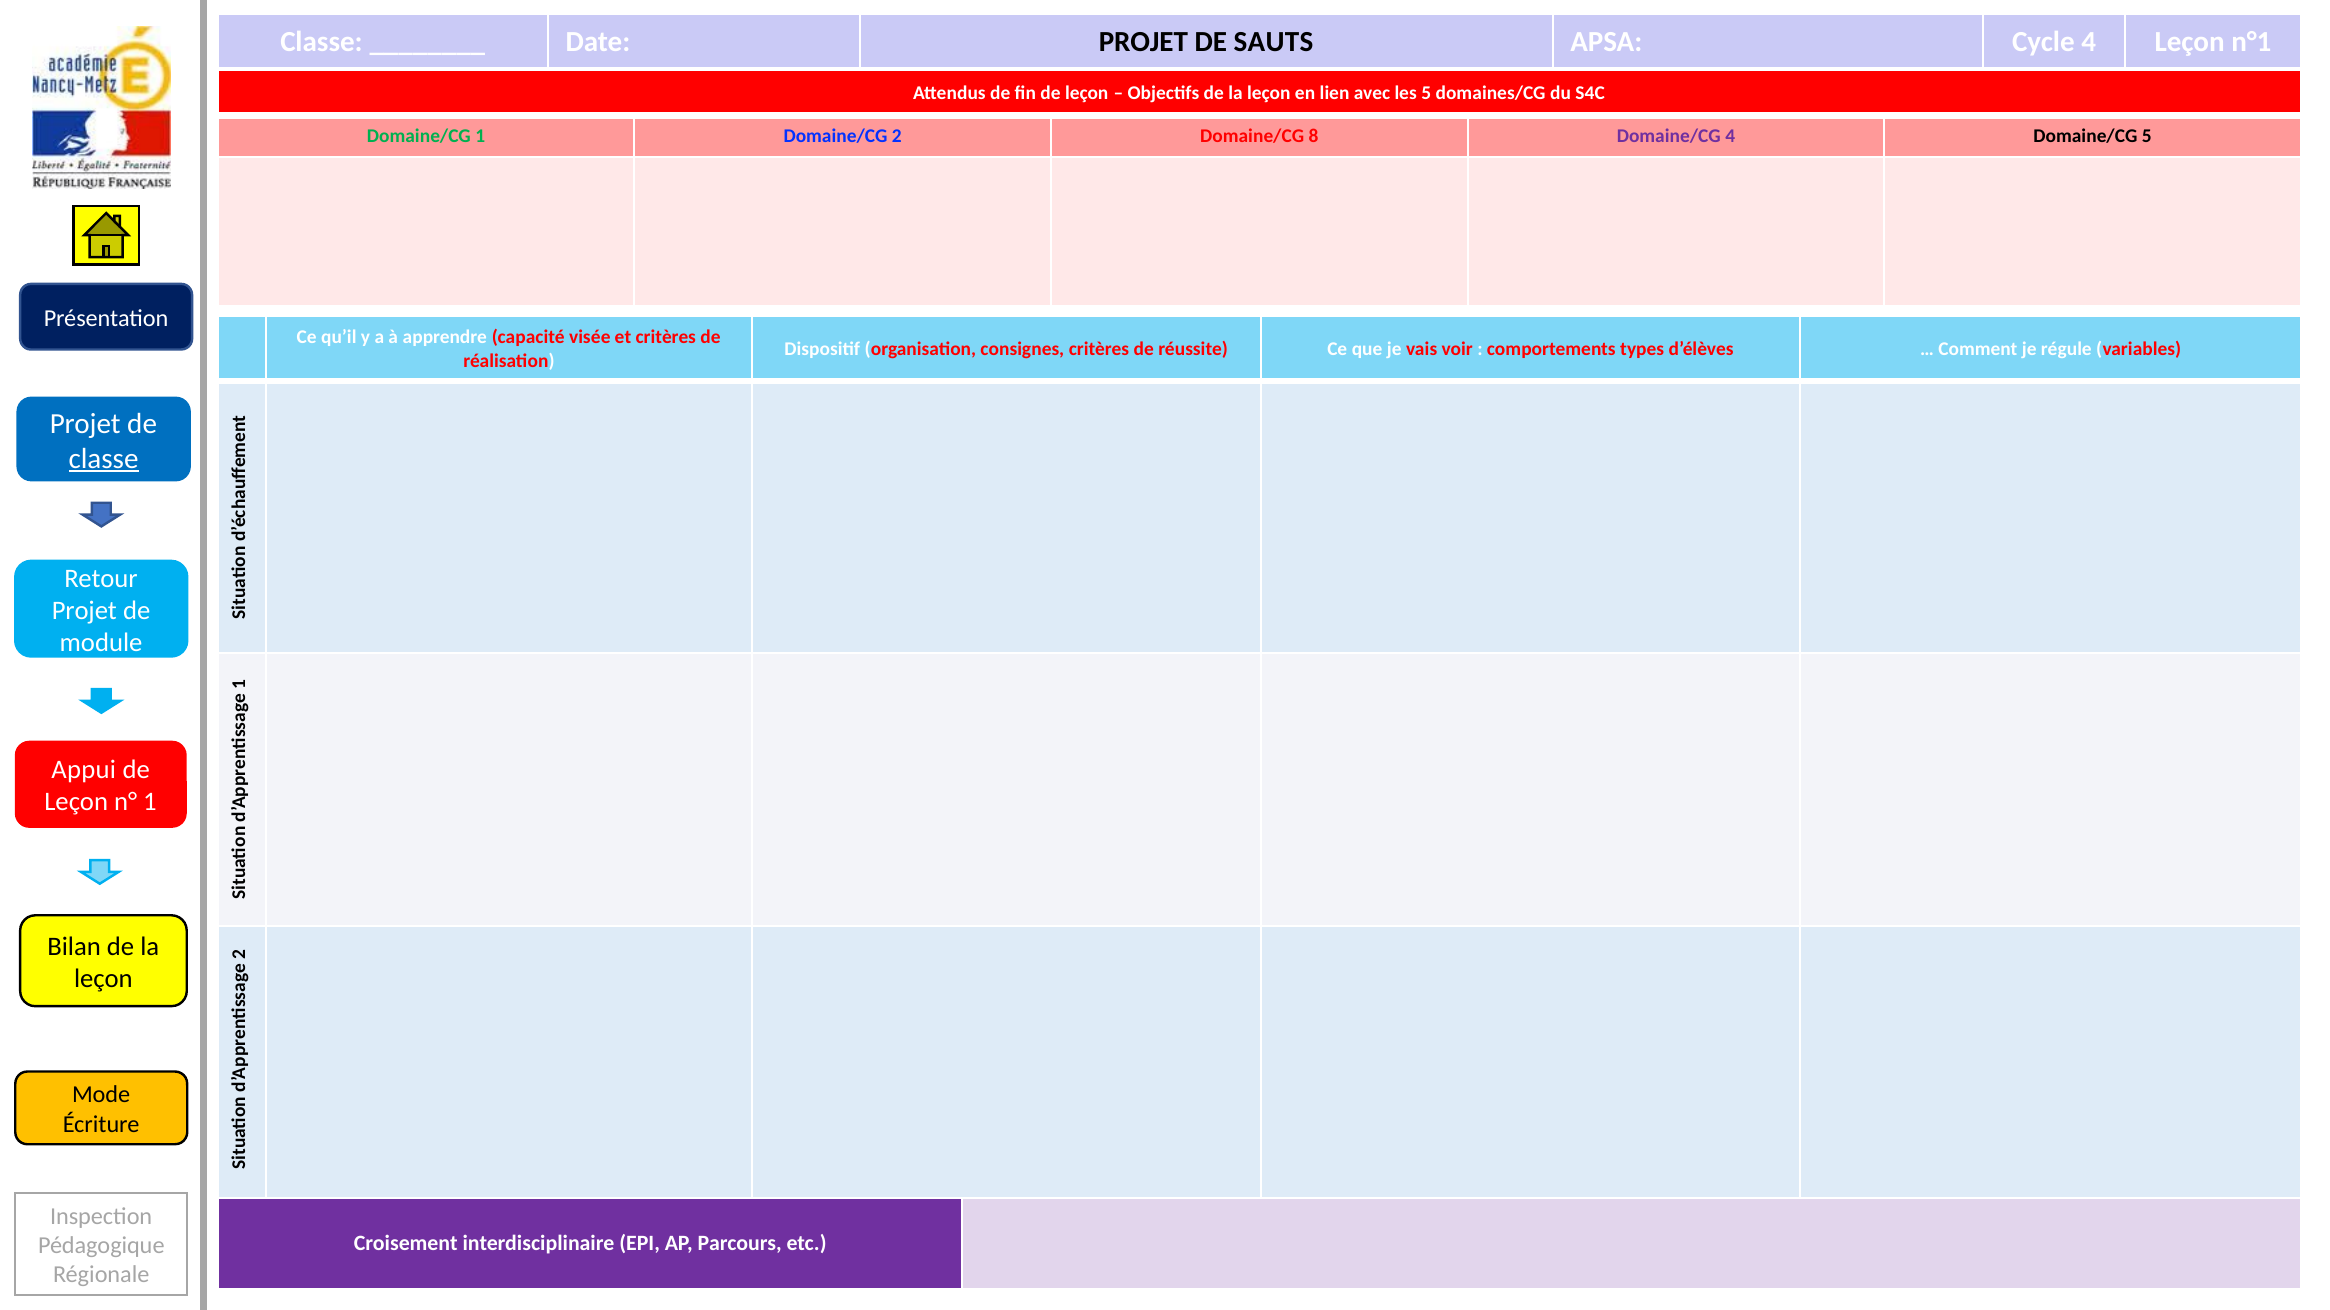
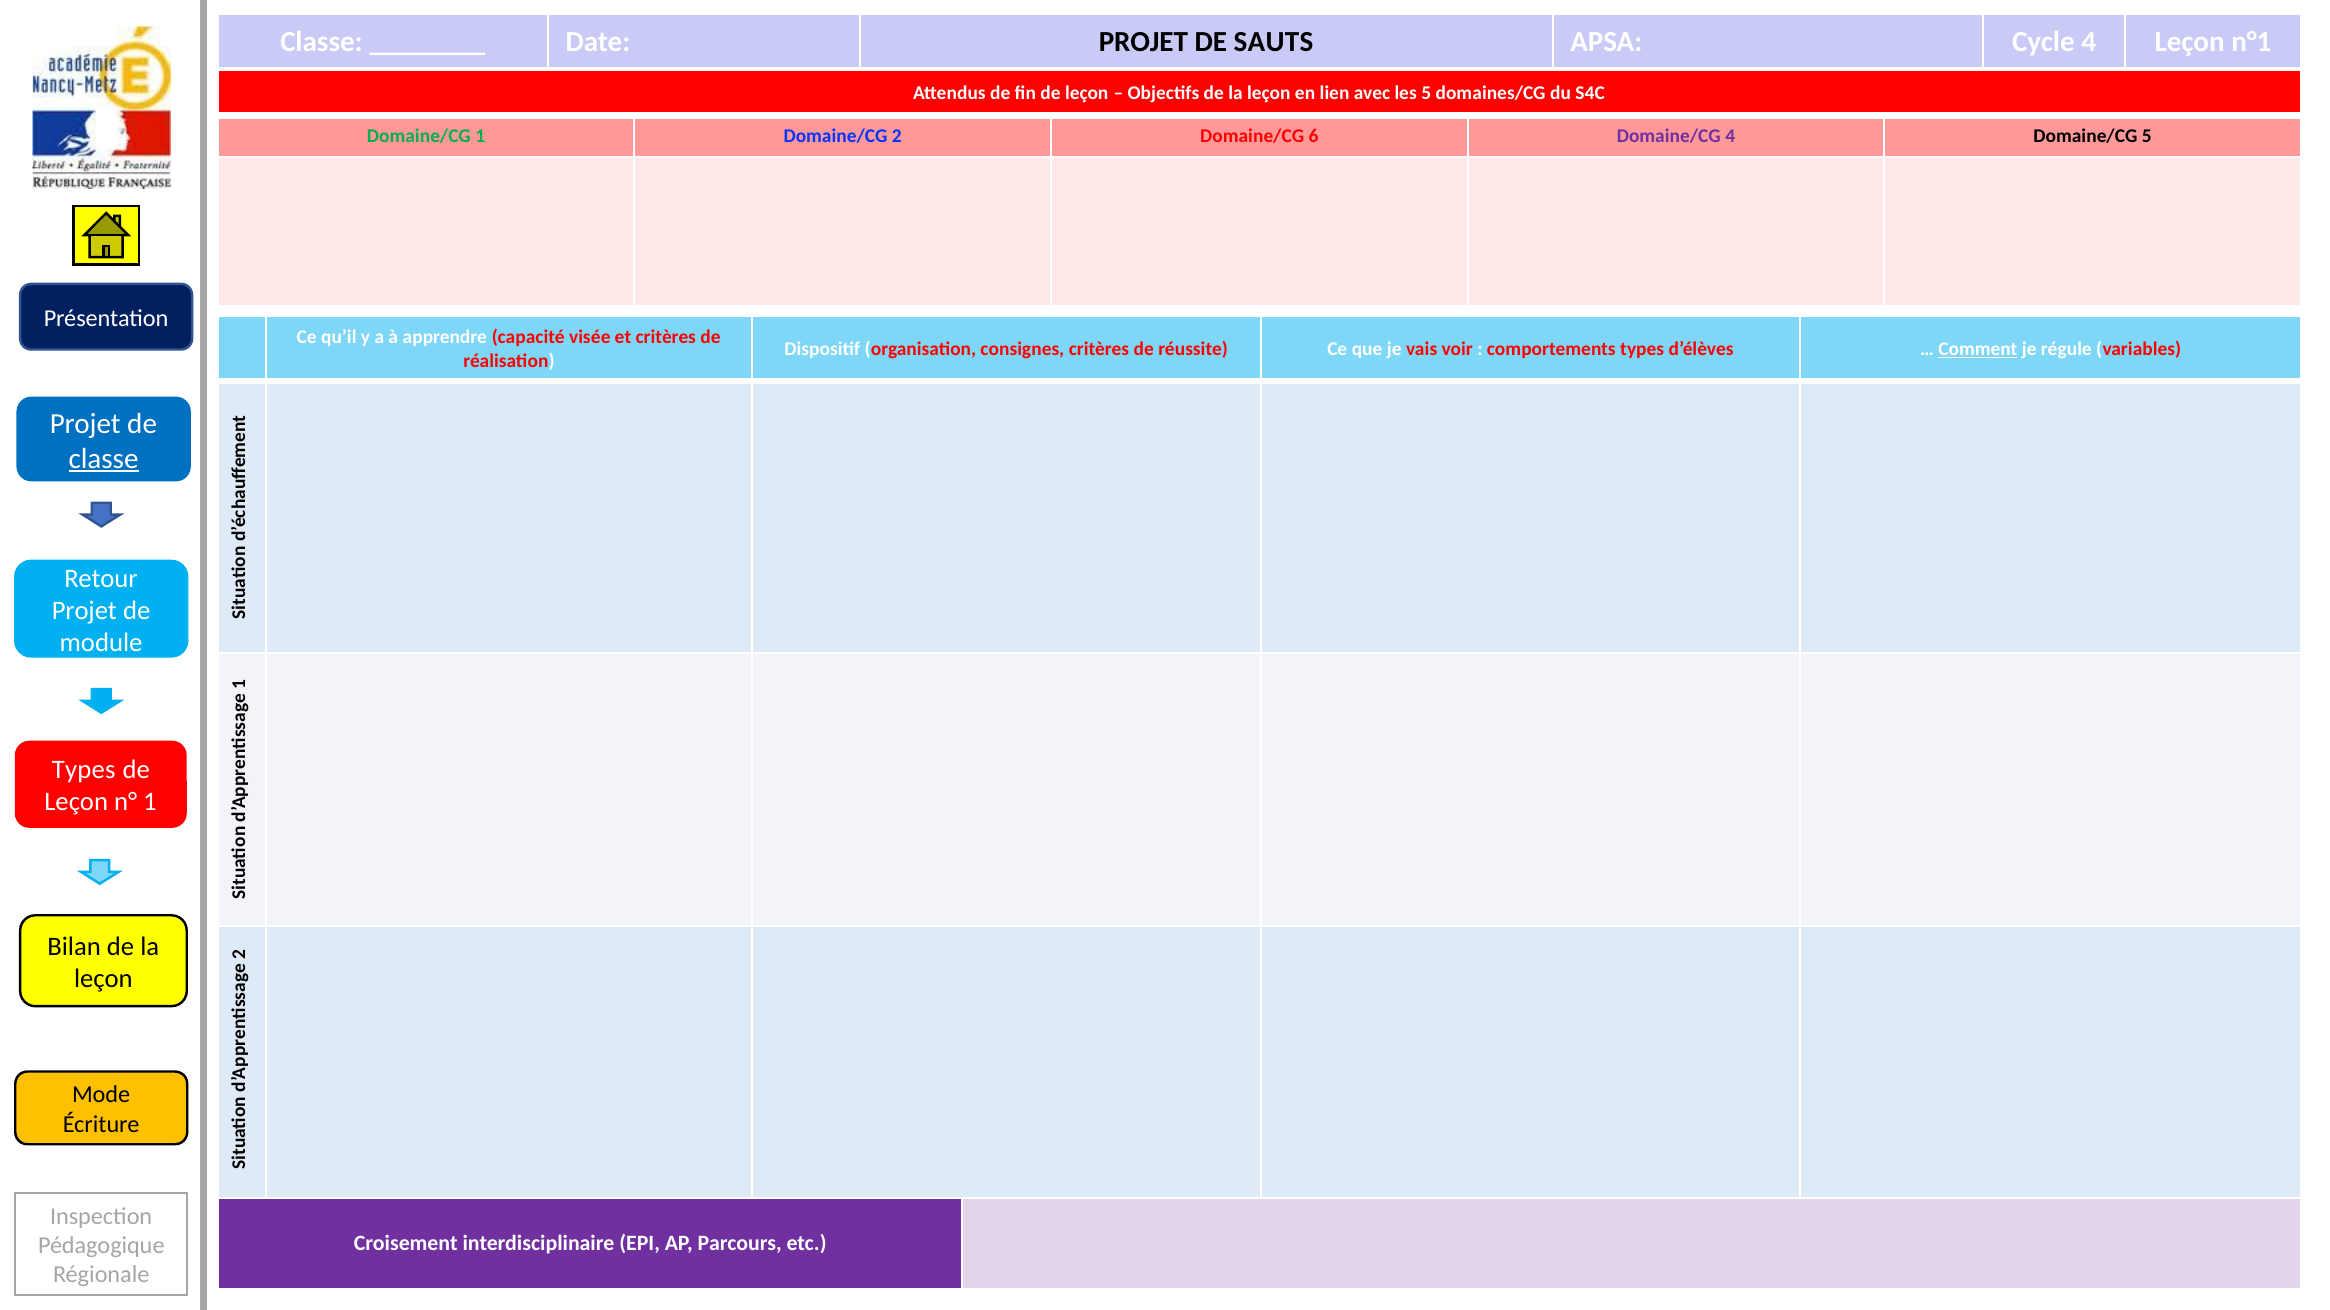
8: 8 -> 6
Comment underline: none -> present
Appui at (84, 770): Appui -> Types
